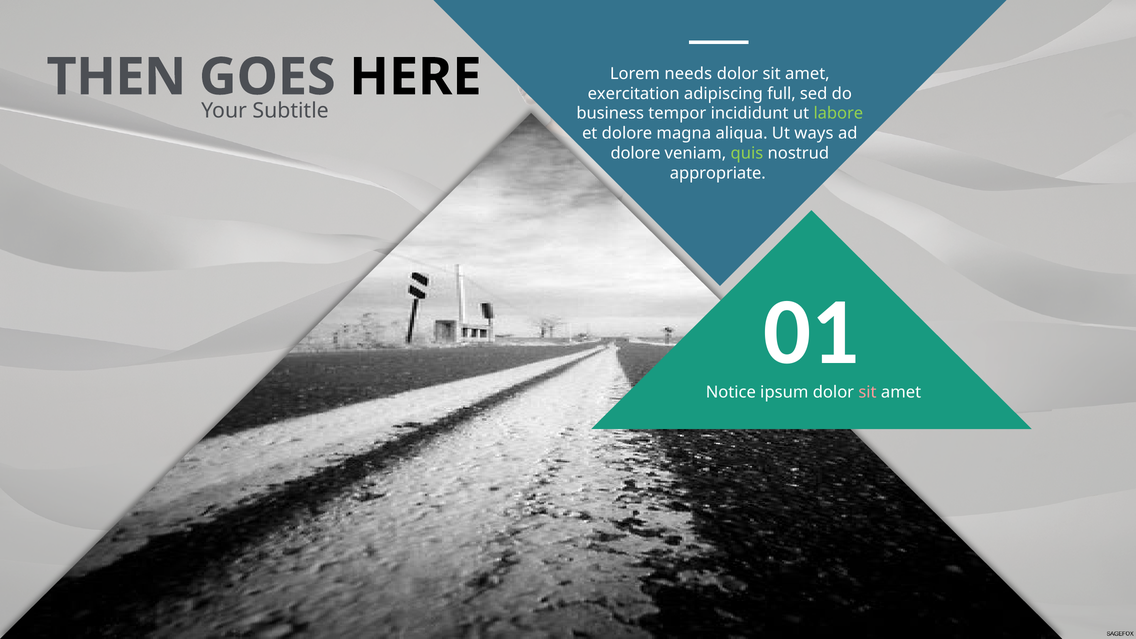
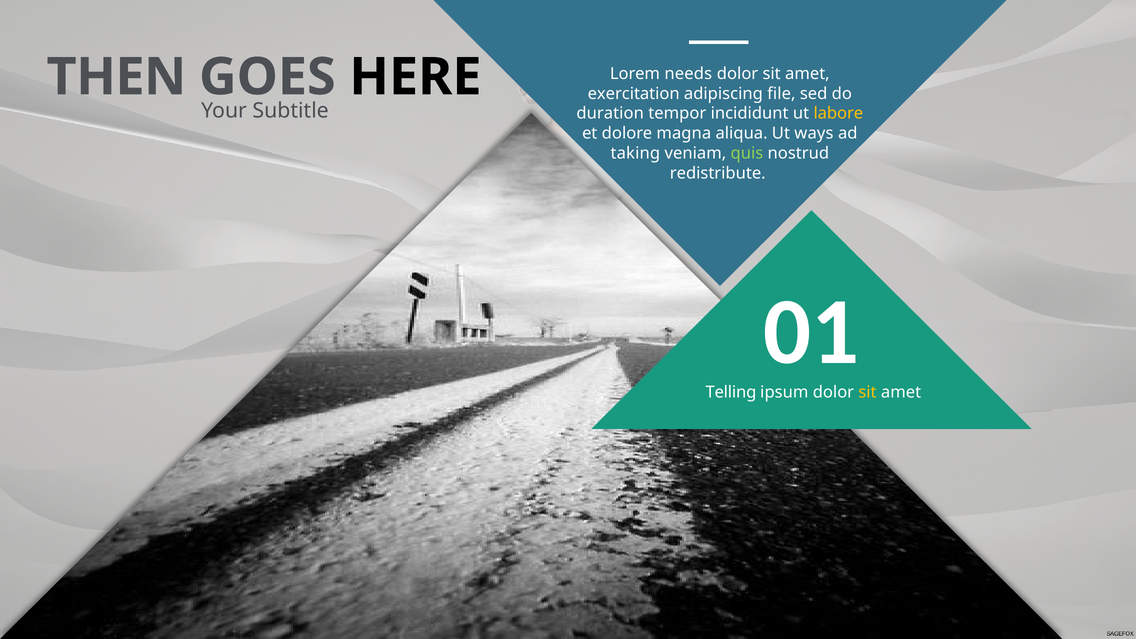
full: full -> file
business: business -> duration
labore colour: light green -> yellow
dolore at (636, 153): dolore -> taking
appropriate: appropriate -> redistribute
Notice: Notice -> Telling
sit at (868, 392) colour: pink -> yellow
